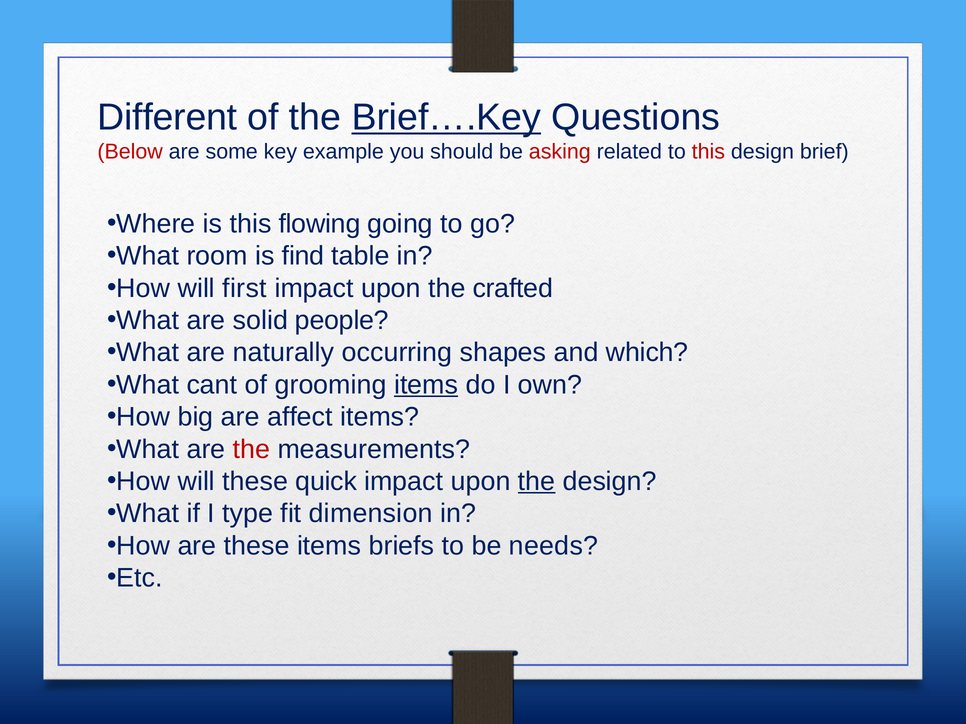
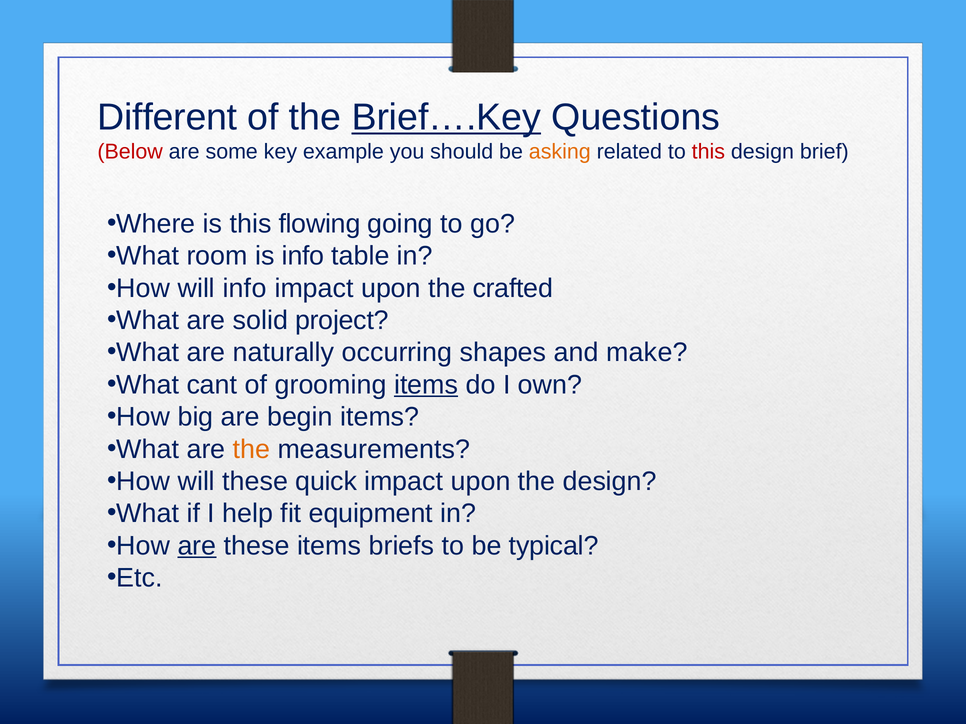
asking colour: red -> orange
is find: find -> info
will first: first -> info
people: people -> project
which: which -> make
affect: affect -> begin
the at (251, 449) colour: red -> orange
the at (537, 482) underline: present -> none
type: type -> help
dimension: dimension -> equipment
are at (197, 546) underline: none -> present
needs: needs -> typical
